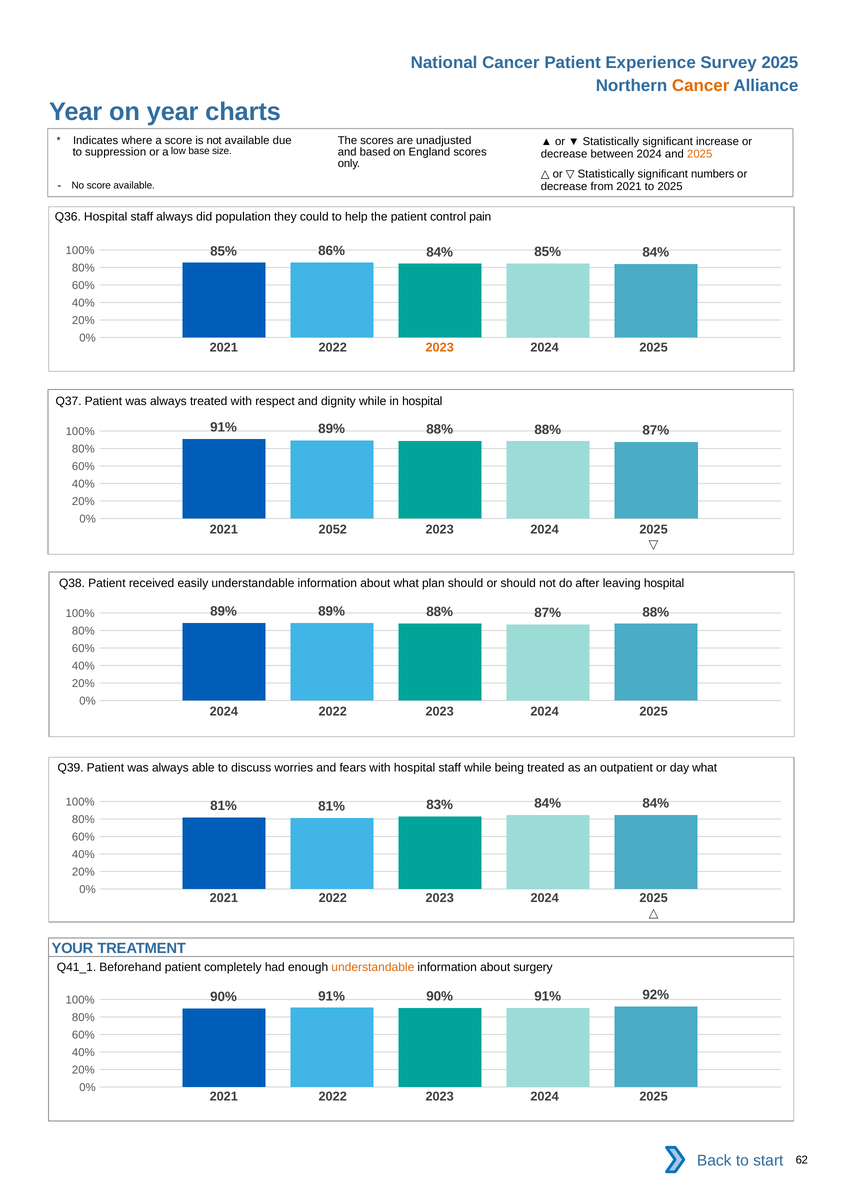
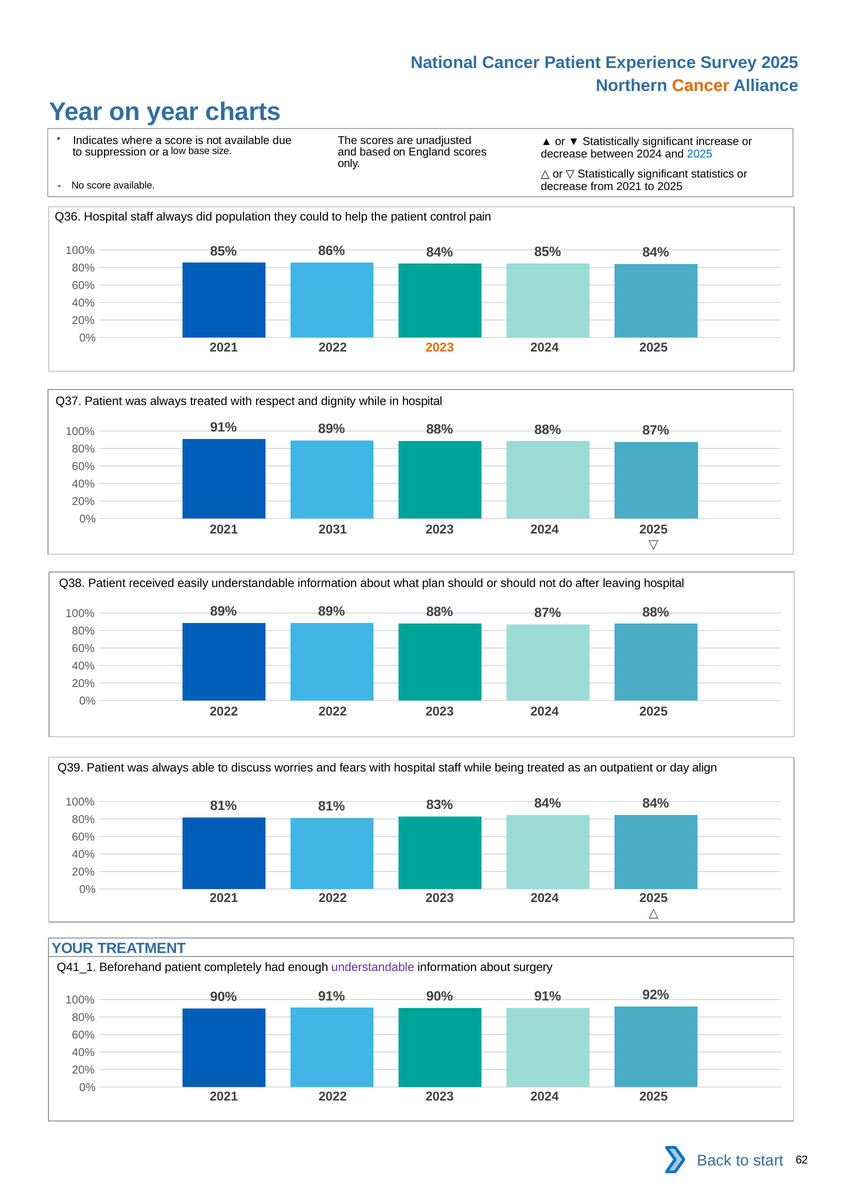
2025 at (700, 154) colour: orange -> blue
numbers: numbers -> statistics
2052: 2052 -> 2031
2024 at (224, 712): 2024 -> 2022
day what: what -> align
understandable at (373, 967) colour: orange -> purple
